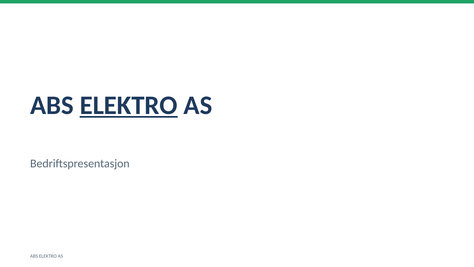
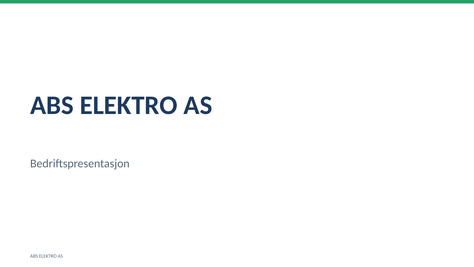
ELEKTRO at (129, 105) underline: present -> none
